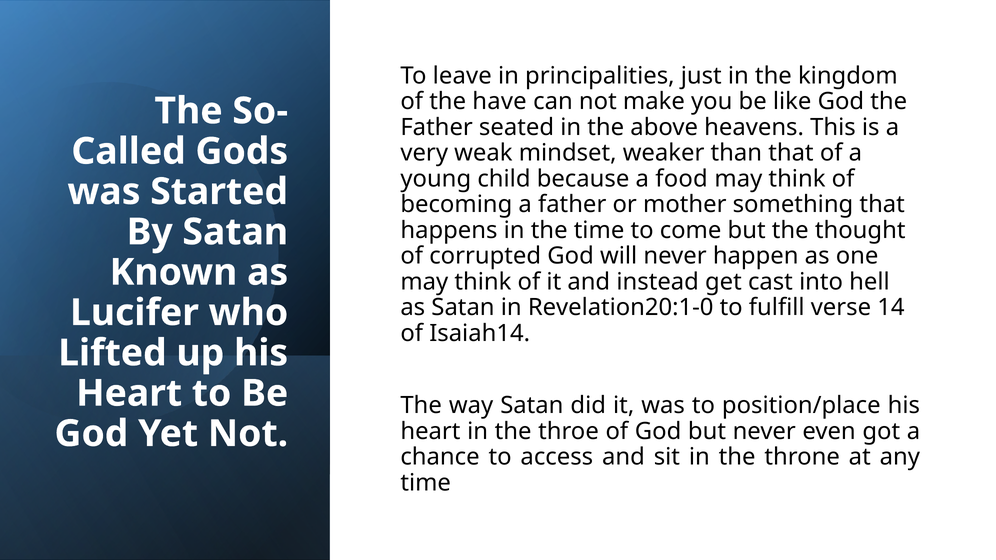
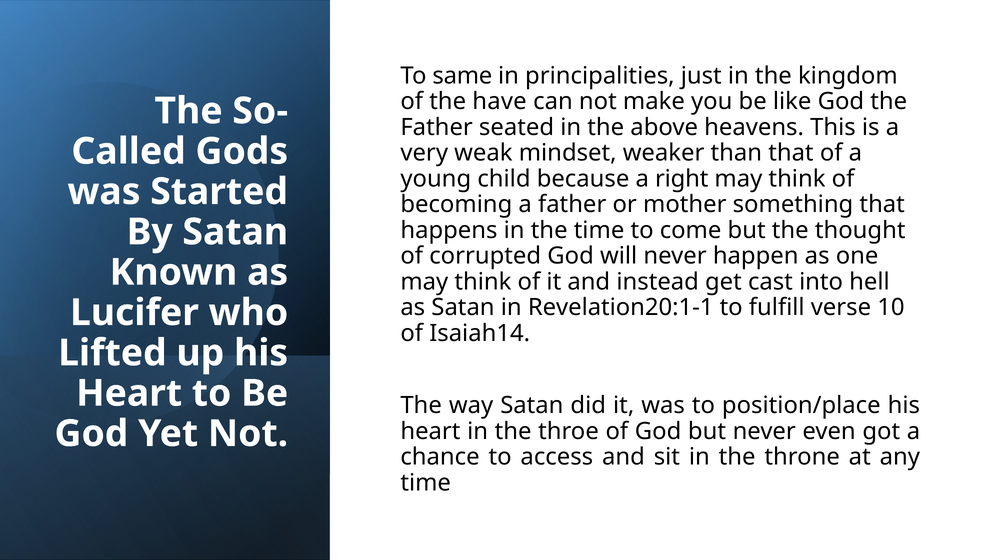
leave: leave -> same
food: food -> right
Revelation20:1-0: Revelation20:1-0 -> Revelation20:1-1
14: 14 -> 10
